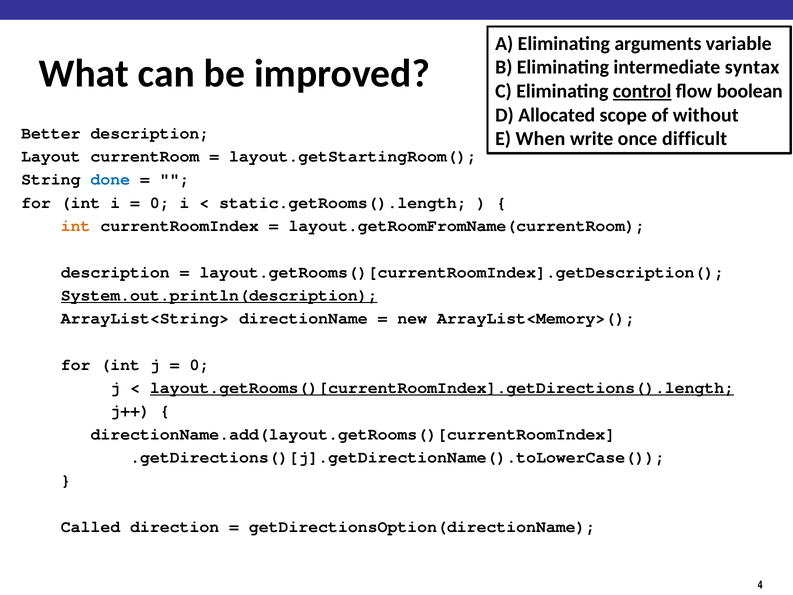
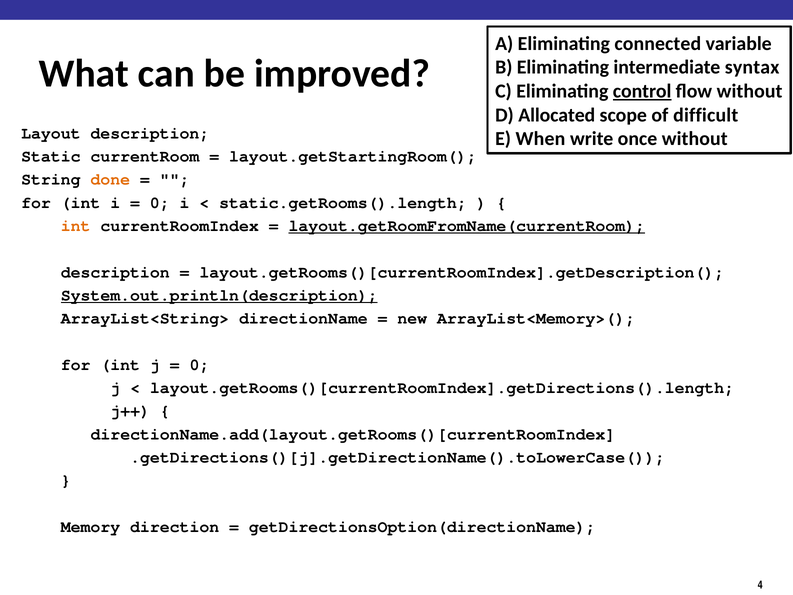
arguments: arguments -> connected
flow boolean: boolean -> without
without: without -> difficult
Better: Better -> Layout
once difficult: difficult -> without
Layout: Layout -> Static
done colour: blue -> orange
layout.getRoomFromName(currentRoom underline: none -> present
layout.getRooms()[currentRoomIndex].getDirections().length underline: present -> none
Called: Called -> Memory
